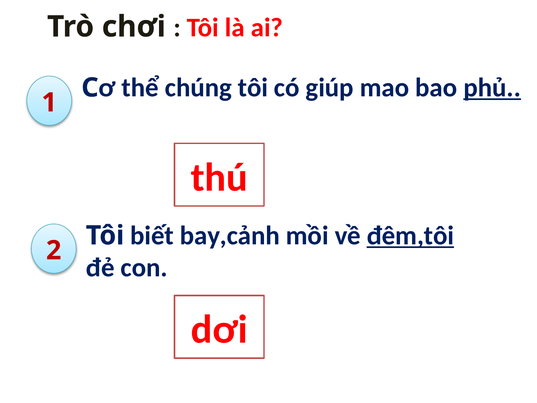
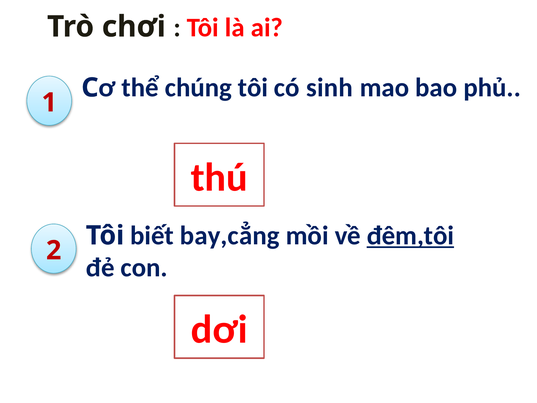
giúp: giúp -> sinh
phủ underline: present -> none
bay,cảnh: bay,cảnh -> bay,cẳng
